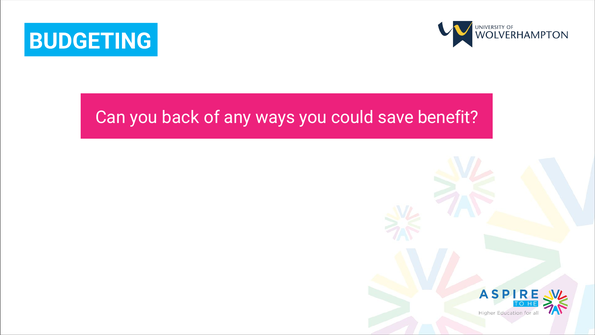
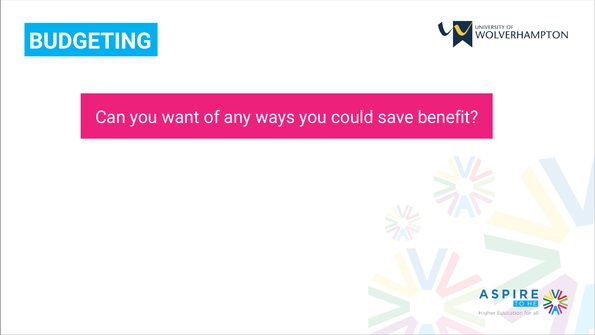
back: back -> want
